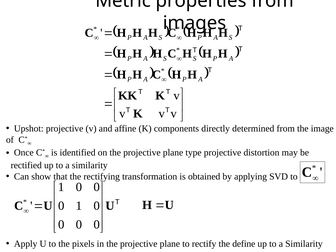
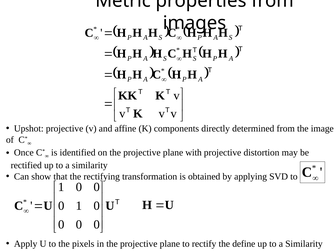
type: type -> with
